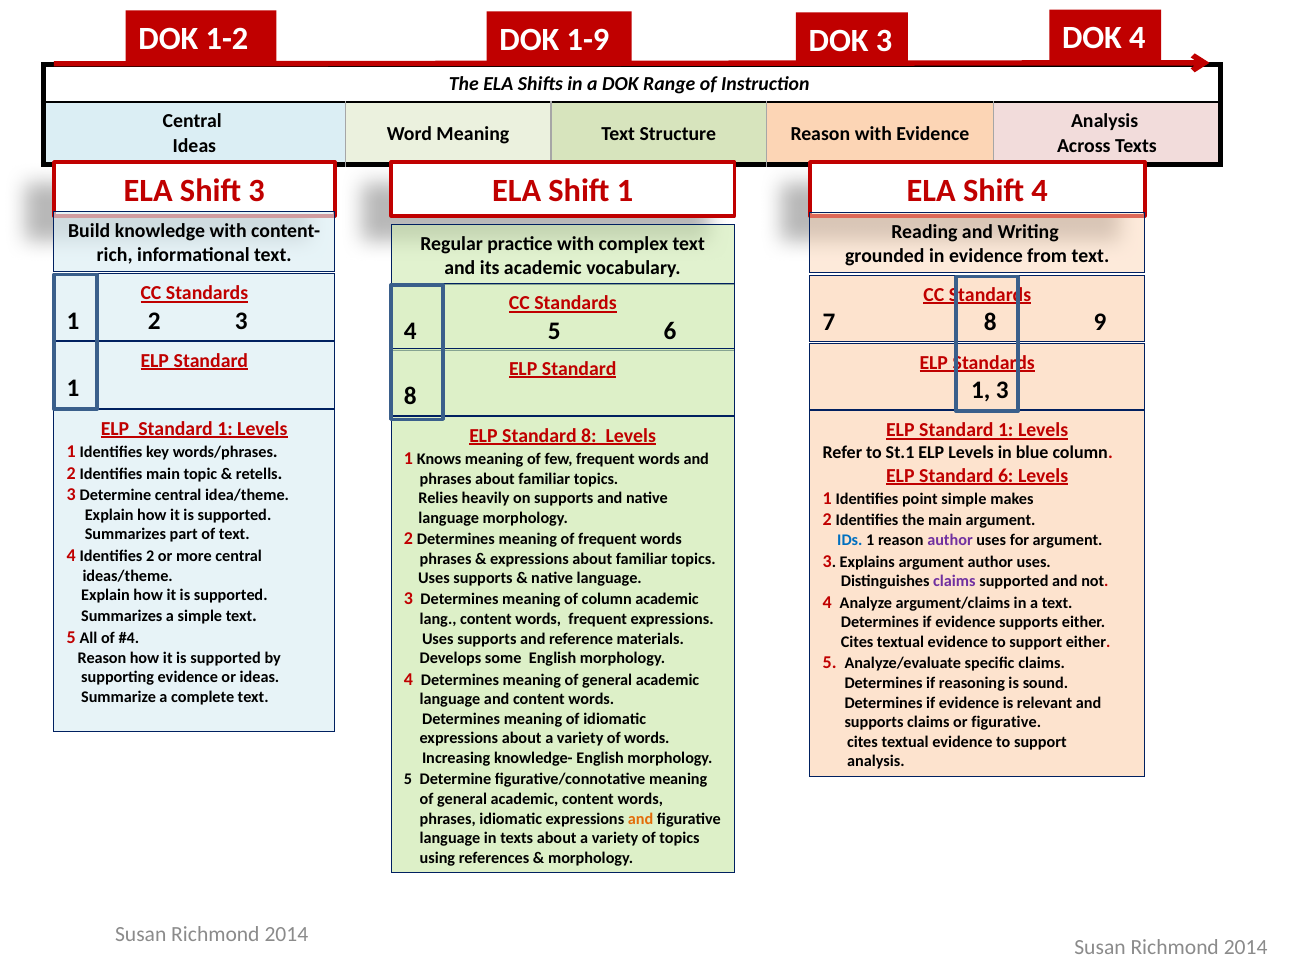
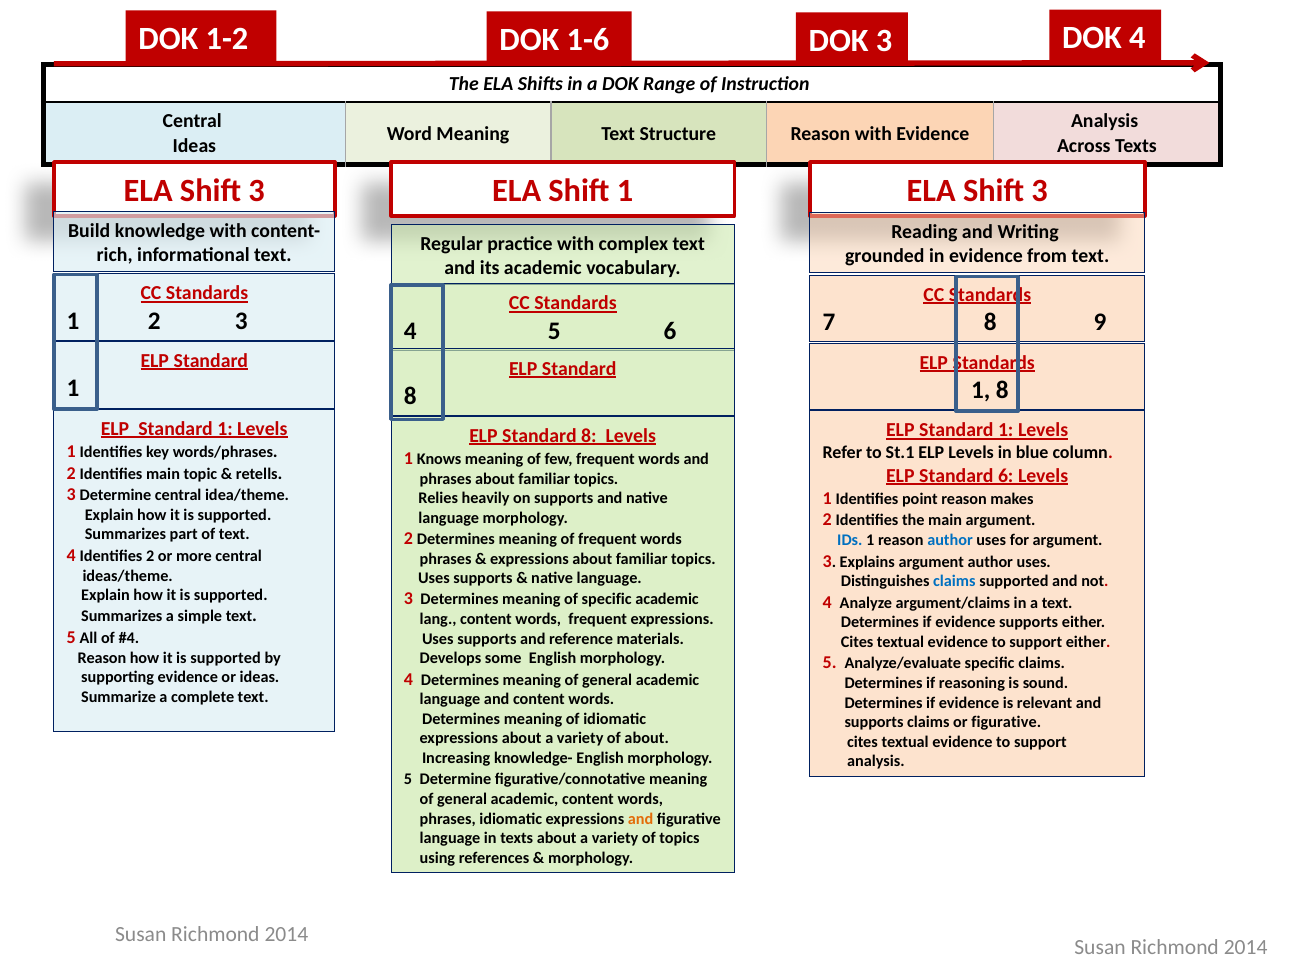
1-9: 1-9 -> 1-6
1 ELA Shift 4: 4 -> 3
1 3: 3 -> 8
point simple: simple -> reason
author at (950, 540) colour: purple -> blue
claims at (954, 582) colour: purple -> blue
of column: column -> specific
of words: words -> about
